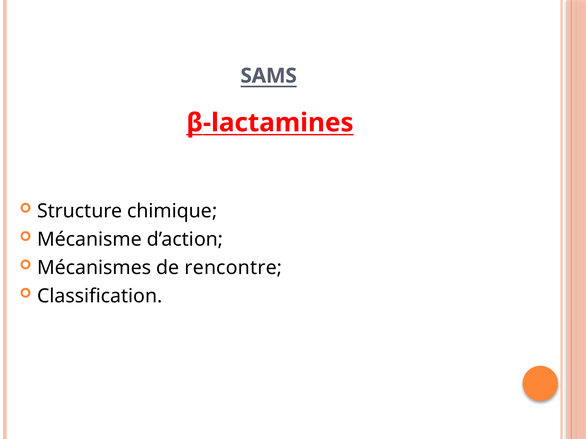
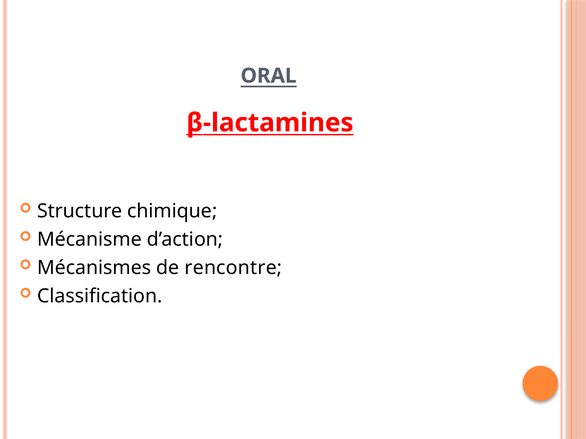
SAMS: SAMS -> ORAL
